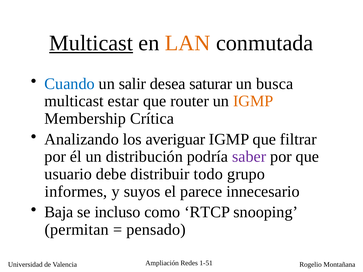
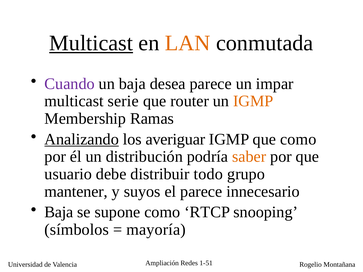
Cuando colour: blue -> purple
un salir: salir -> baja
desea saturar: saturar -> parece
busca: busca -> impar
estar: estar -> serie
Crítica: Crítica -> Ramas
Analizando underline: none -> present
que filtrar: filtrar -> como
saber colour: purple -> orange
informes: informes -> mantener
incluso: incluso -> supone
permitan: permitan -> símbolos
pensado: pensado -> mayoría
